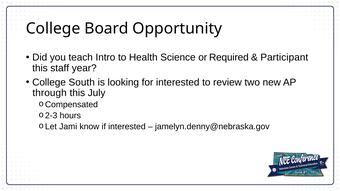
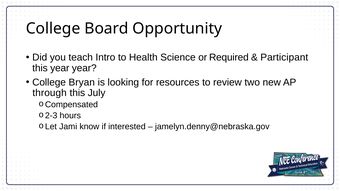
this staff: staff -> year
South: South -> Bryan
for interested: interested -> resources
